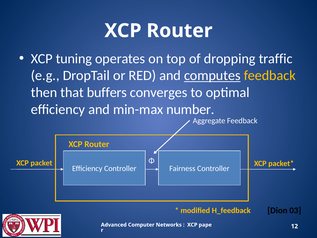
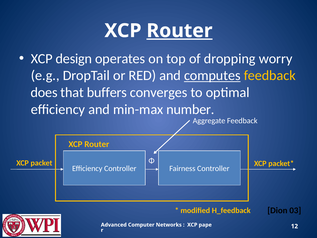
Router at (179, 31) underline: none -> present
tuning: tuning -> design
traffic: traffic -> worry
then: then -> does
